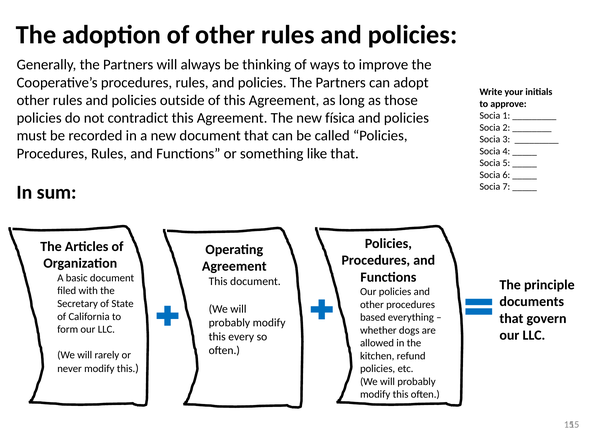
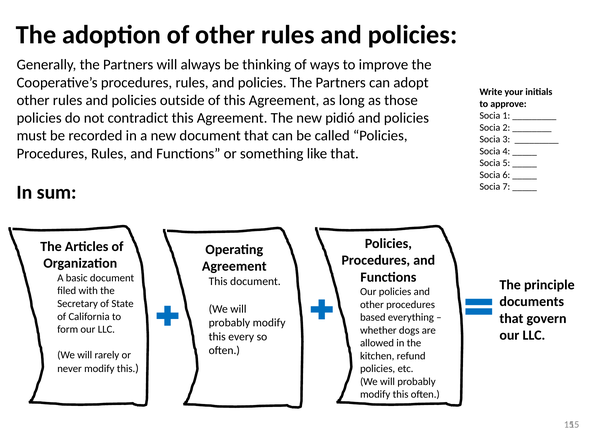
física: física -> pidió
